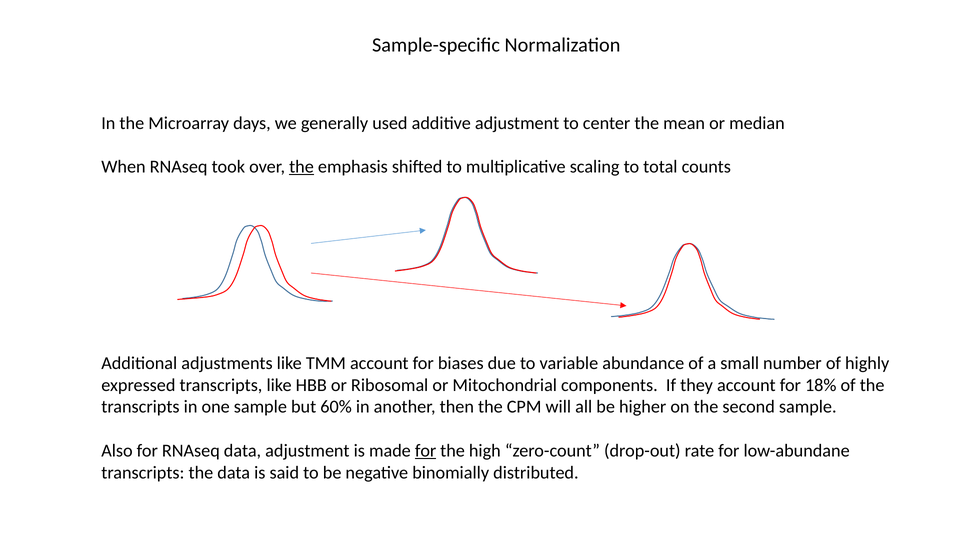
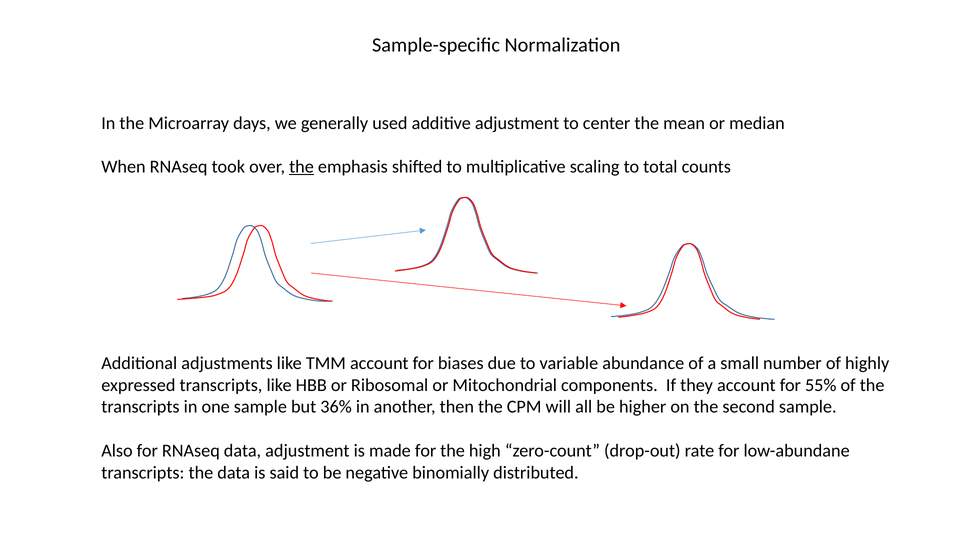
18%: 18% -> 55%
60%: 60% -> 36%
for at (426, 451) underline: present -> none
